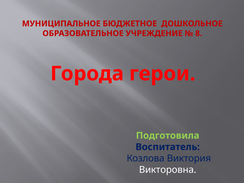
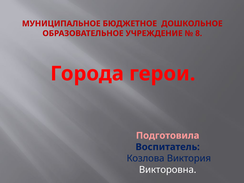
Подготовила colour: light green -> pink
